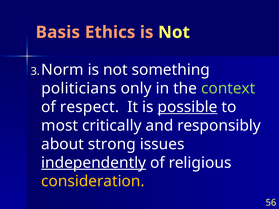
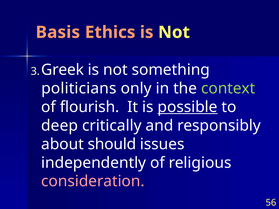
Norm: Norm -> Greek
respect: respect -> flourish
most: most -> deep
strong: strong -> should
independently underline: present -> none
consideration colour: yellow -> pink
